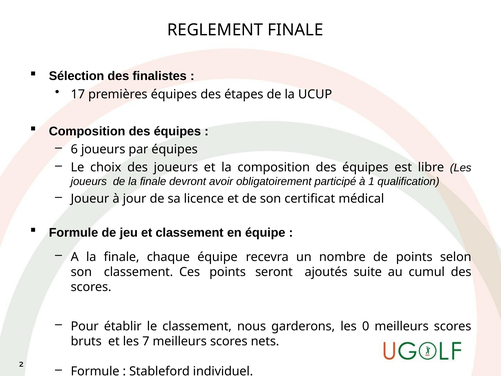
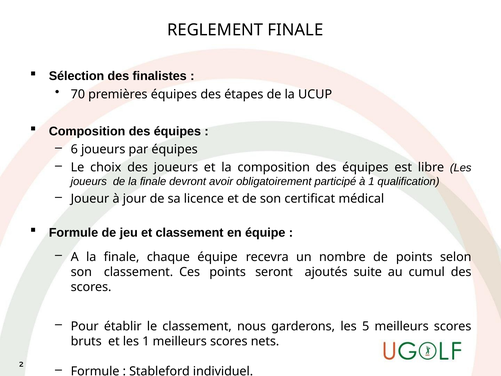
17: 17 -> 70
0: 0 -> 5
les 7: 7 -> 1
